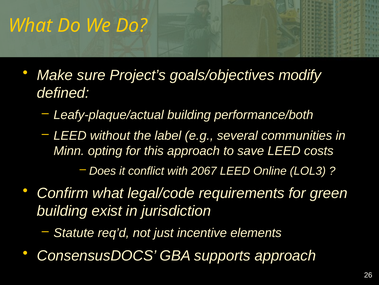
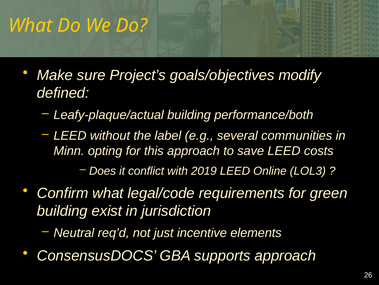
2067: 2067 -> 2019
Statute: Statute -> Neutral
